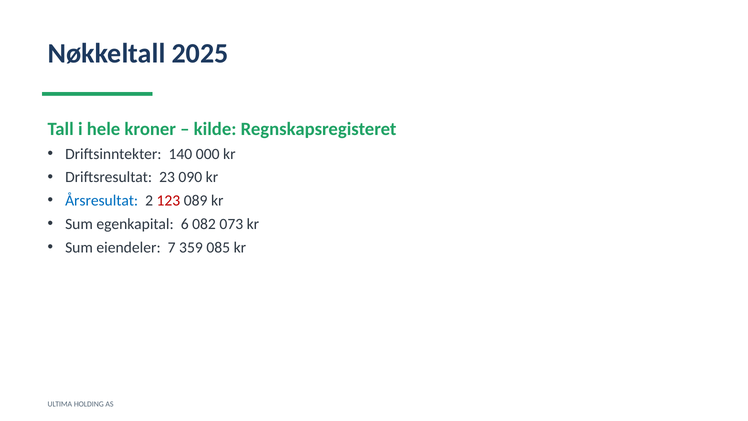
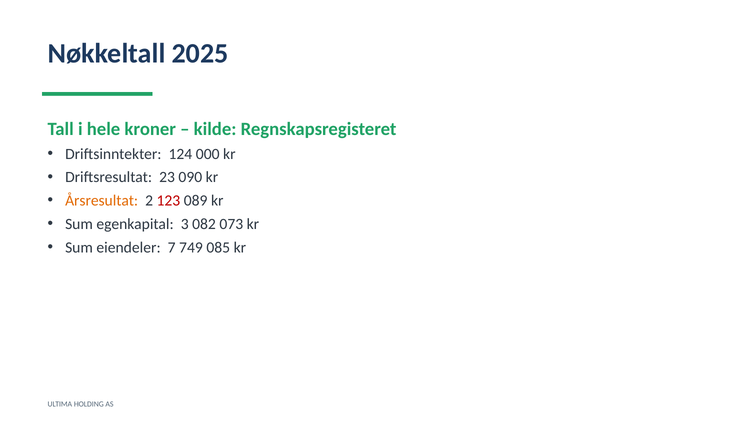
140: 140 -> 124
Årsresultat colour: blue -> orange
6: 6 -> 3
359: 359 -> 749
